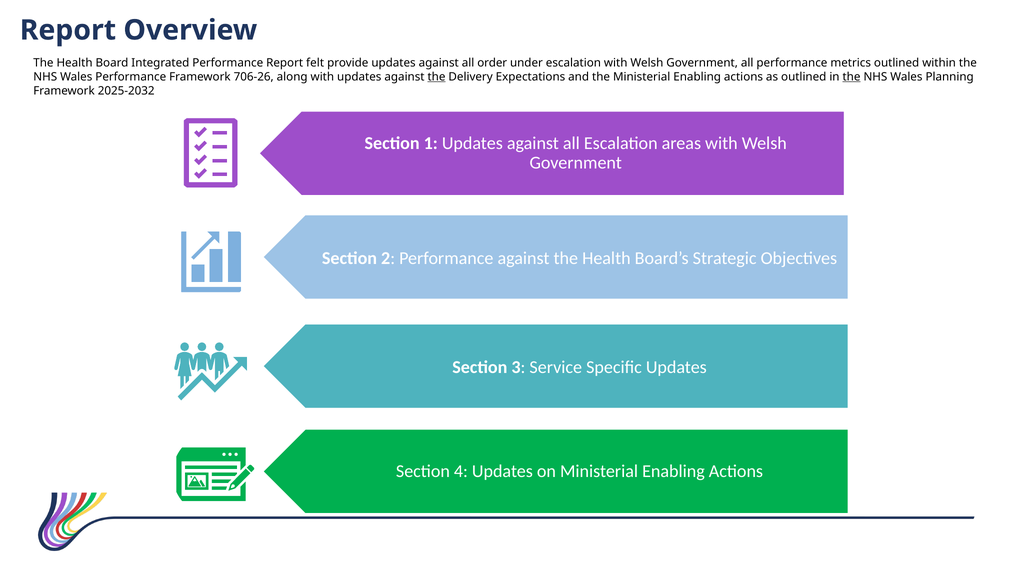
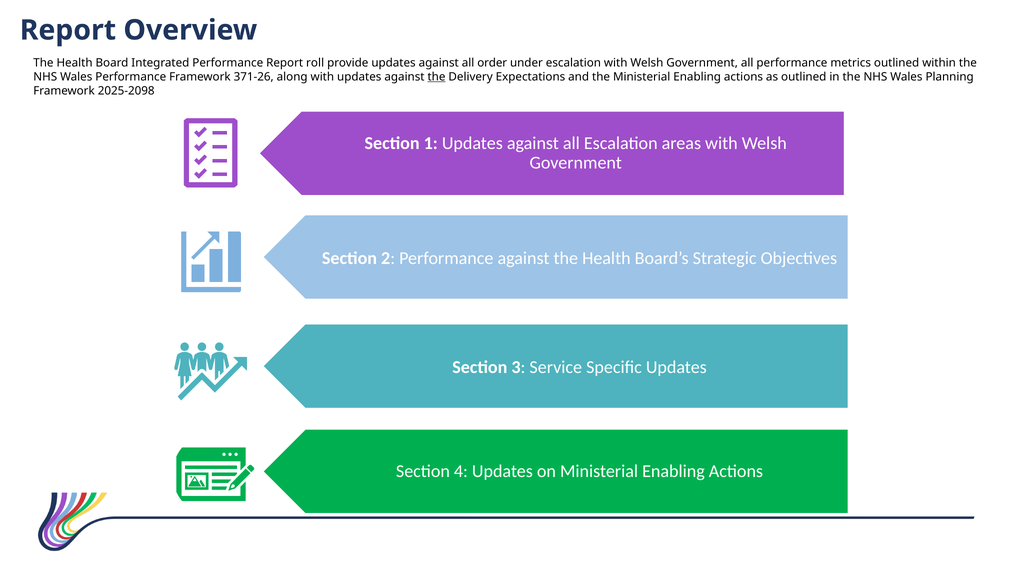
felt: felt -> roll
706-26: 706-26 -> 371-26
the at (852, 77) underline: present -> none
2025-2032: 2025-2032 -> 2025-2098
